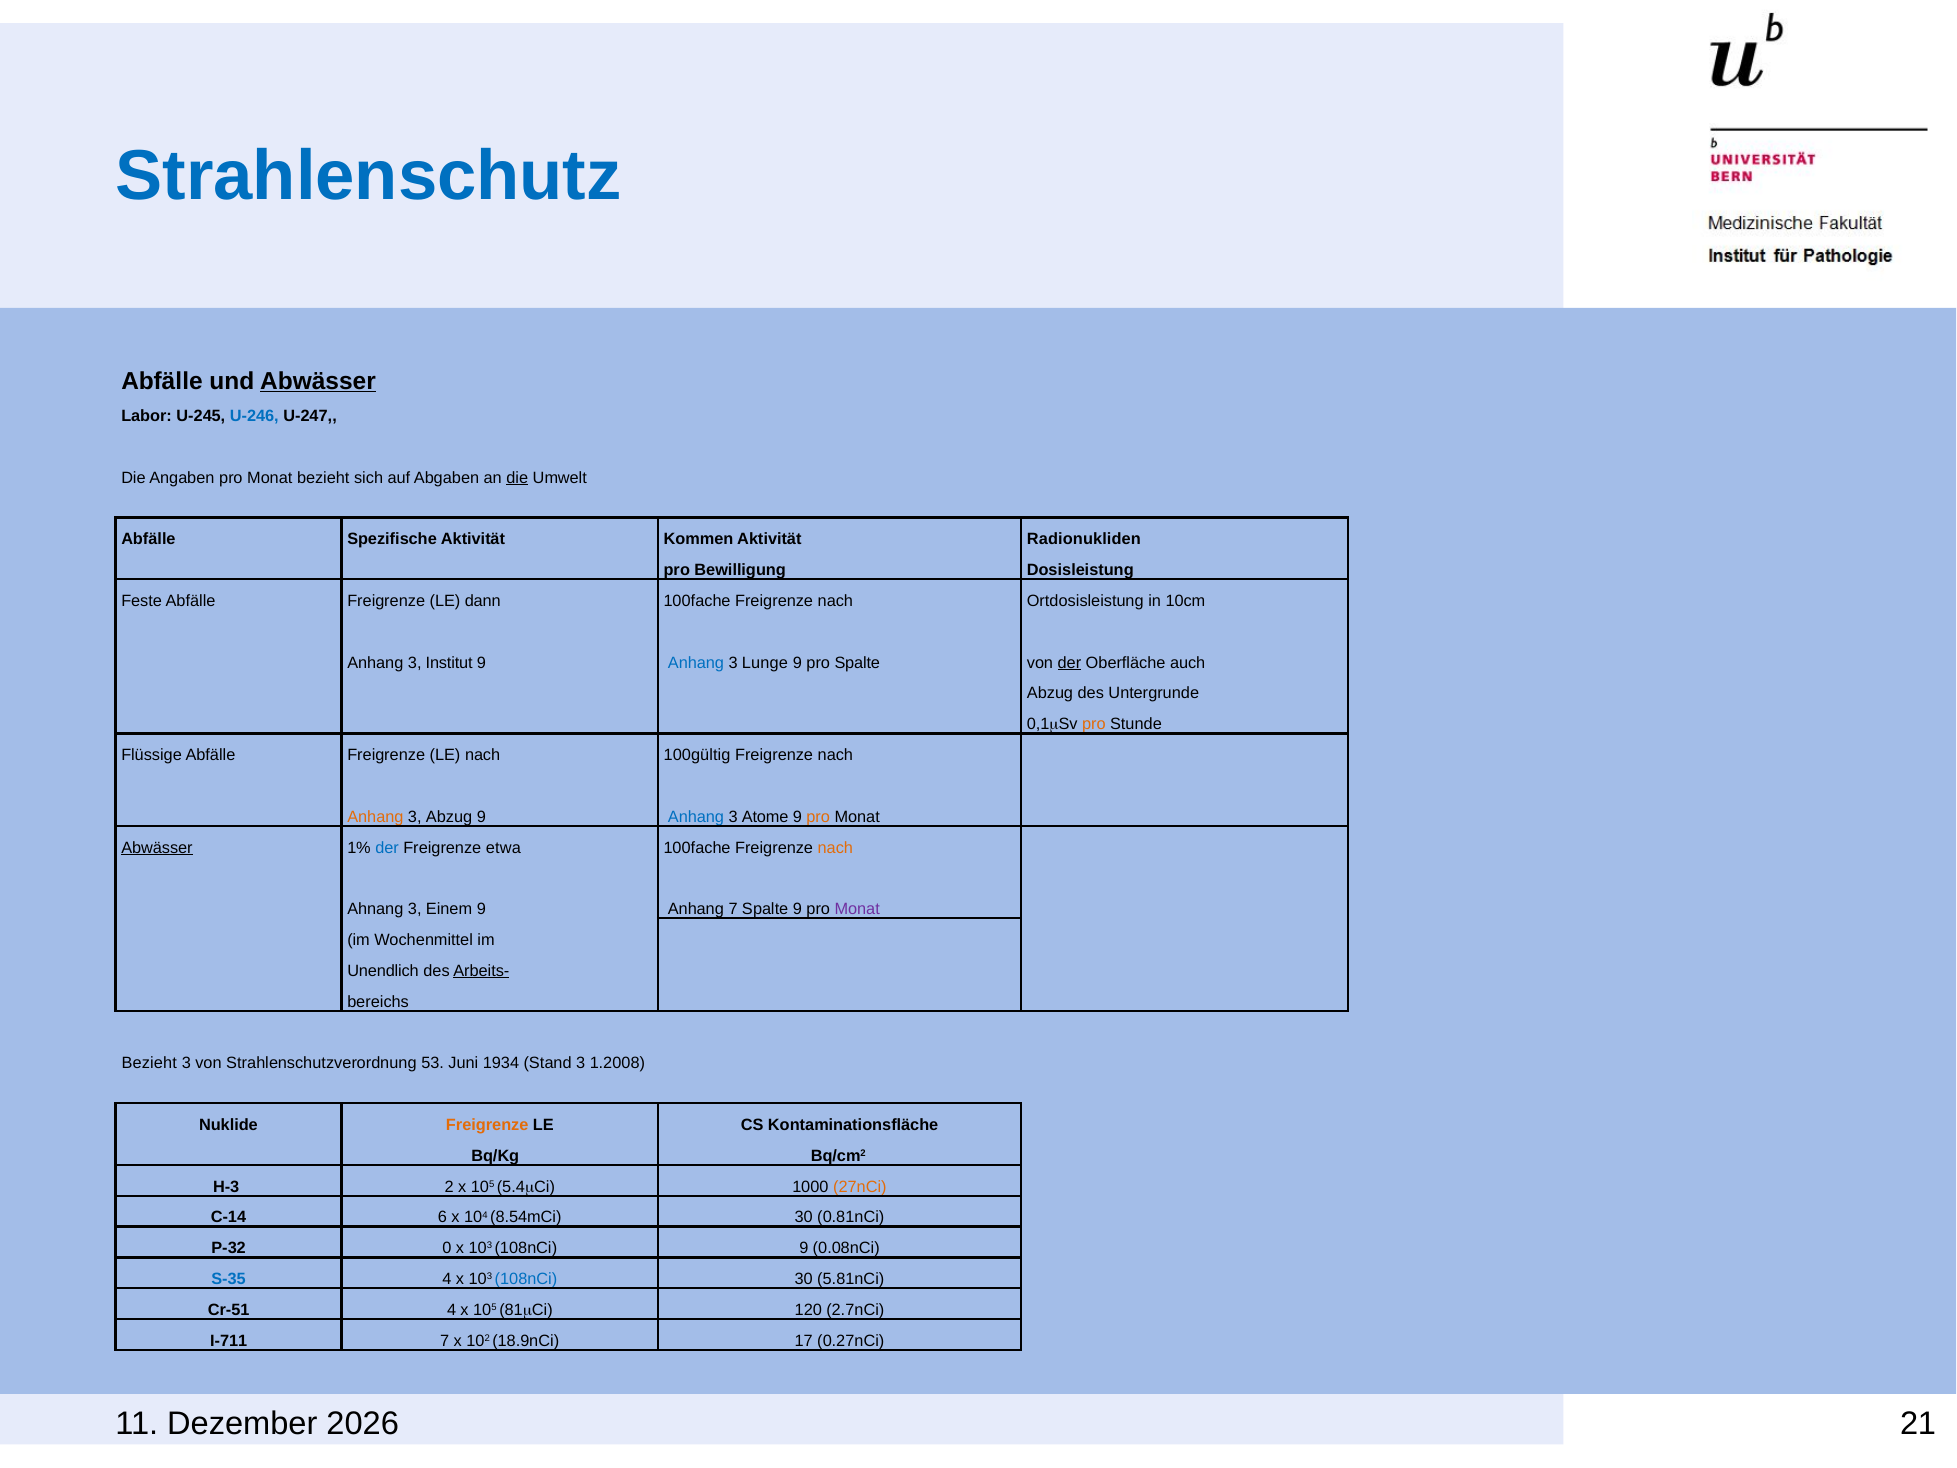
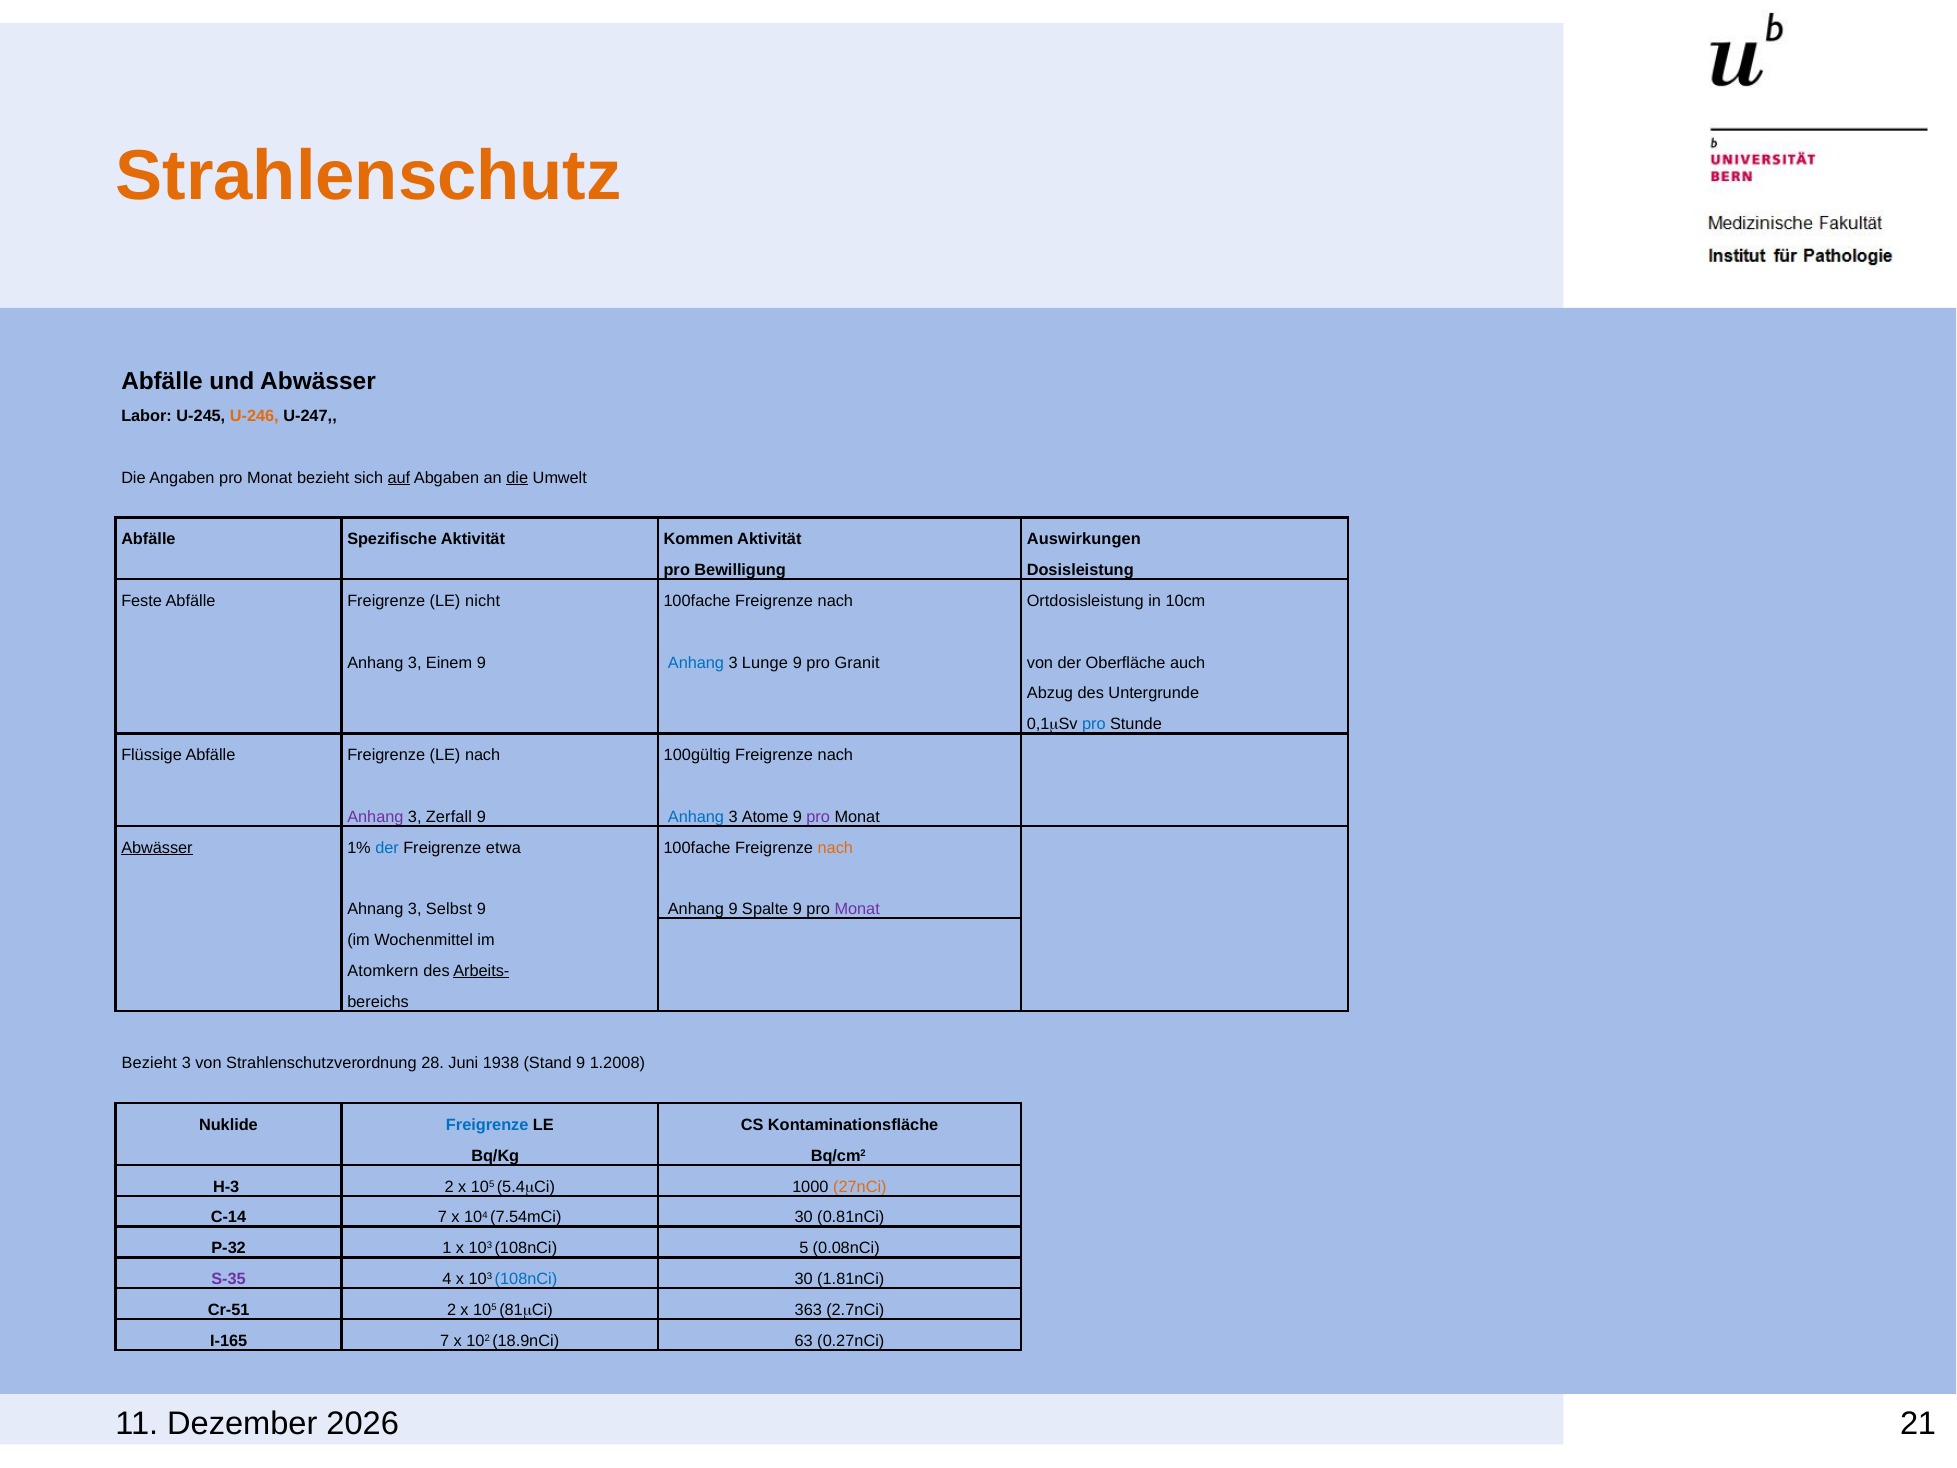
Strahlenschutz colour: blue -> orange
Abwässer at (318, 381) underline: present -> none
U-246 colour: blue -> orange
auf underline: none -> present
Radionukliden: Radionukliden -> Auswirkungen
dann: dann -> nicht
Institut: Institut -> Einem
pro Spalte: Spalte -> Granit
der at (1069, 663) underline: present -> none
pro at (1094, 724) colour: orange -> blue
Anhang at (375, 817) colour: orange -> purple
3 Abzug: Abzug -> Zerfall
pro at (818, 817) colour: orange -> purple
Einem: Einem -> Selbst
Anhang 7: 7 -> 9
Unendlich: Unendlich -> Atomkern
53: 53 -> 28
1934: 1934 -> 1938
Stand 3: 3 -> 9
Freigrenze at (487, 1125) colour: orange -> blue
C-14 6: 6 -> 7
8.54mCi: 8.54mCi -> 7.54mCi
0: 0 -> 1
108nCi 9: 9 -> 5
S-35 colour: blue -> purple
5.81nCi: 5.81nCi -> 1.81nCi
Cr-51 4: 4 -> 2
120: 120 -> 363
I-711: I-711 -> I-165
17: 17 -> 63
